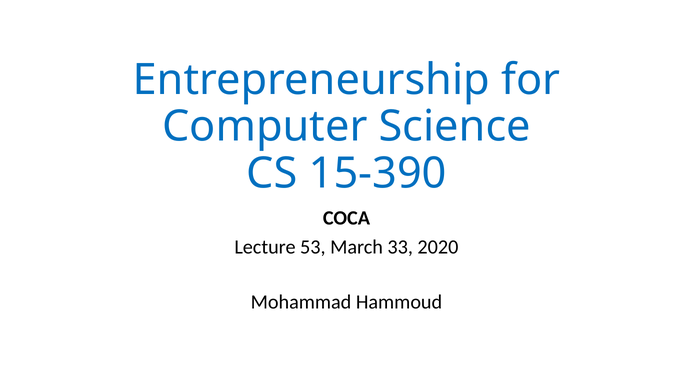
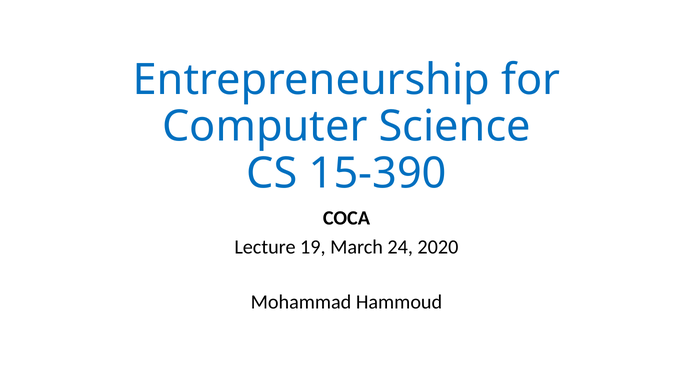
53: 53 -> 19
33: 33 -> 24
